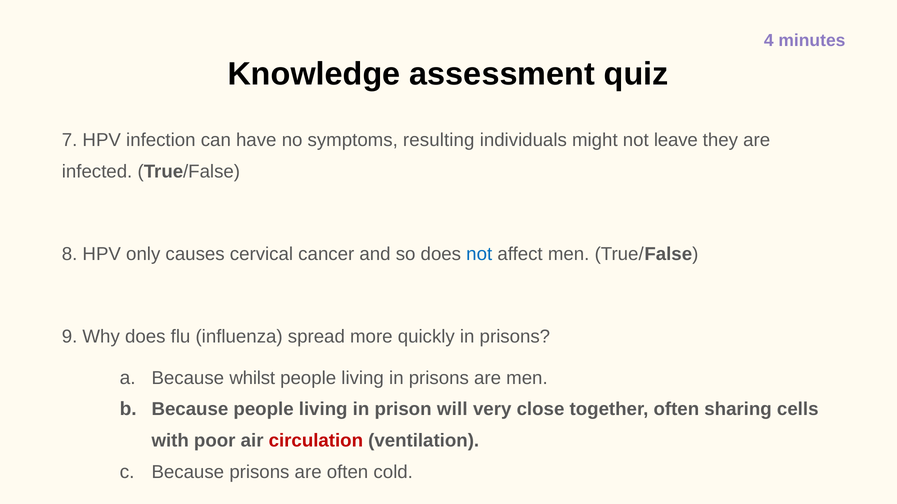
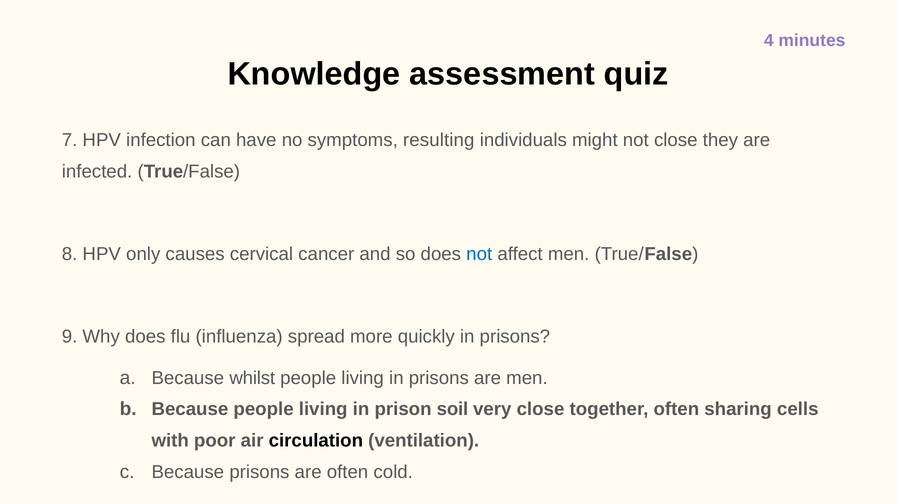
not leave: leave -> close
will: will -> soil
circulation colour: red -> black
